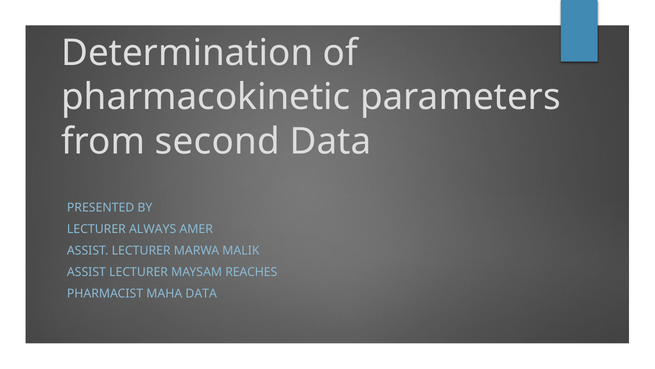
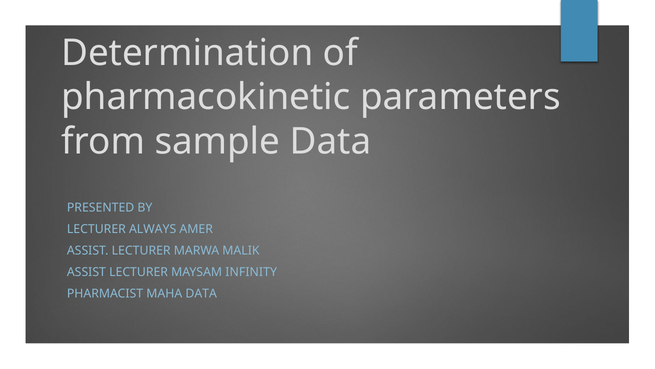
second: second -> sample
REACHES: REACHES -> INFINITY
